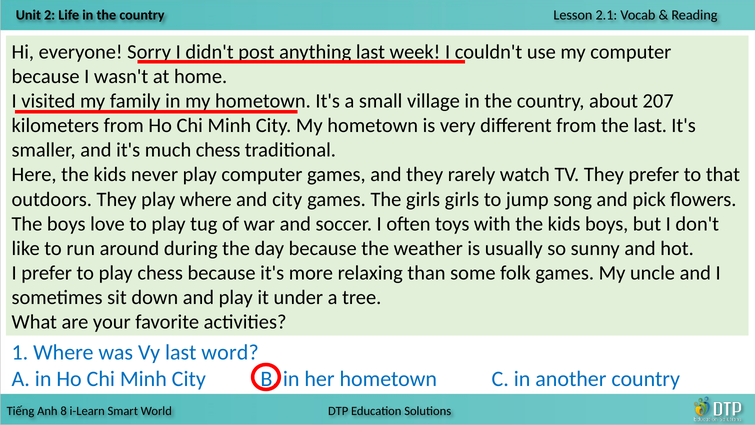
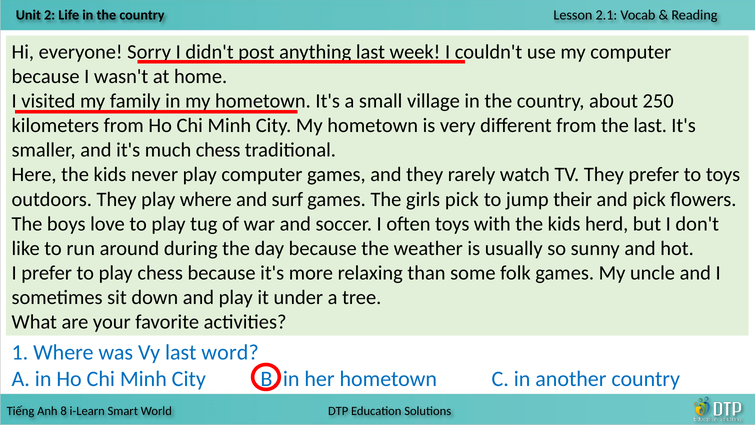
207: 207 -> 250
to that: that -> toys
and city: city -> surf
girls girls: girls -> pick
song: song -> their
kids boys: boys -> herd
